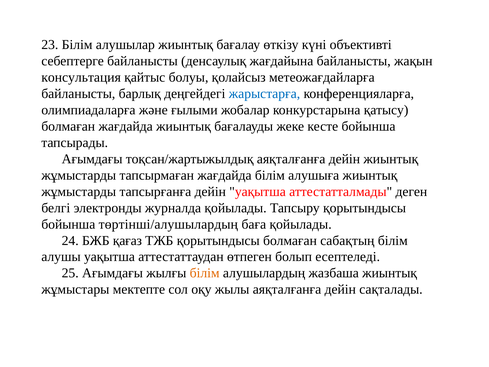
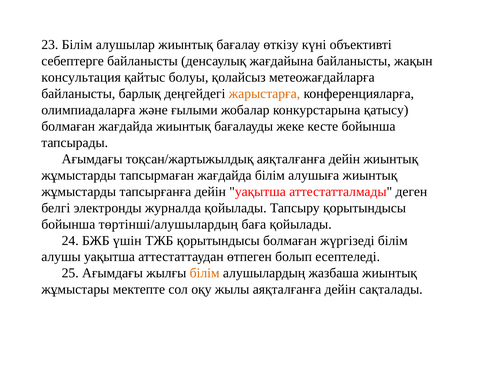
жарыстарға colour: blue -> orange
қағаз: қағаз -> үшін
сабақтың: сабақтың -> жүргізеді
